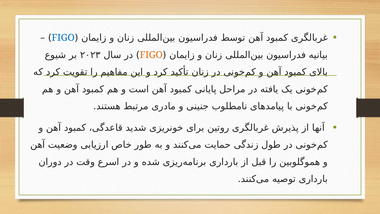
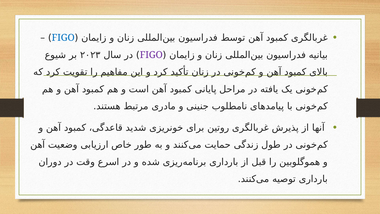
FIGO at (151, 55) colour: orange -> purple
